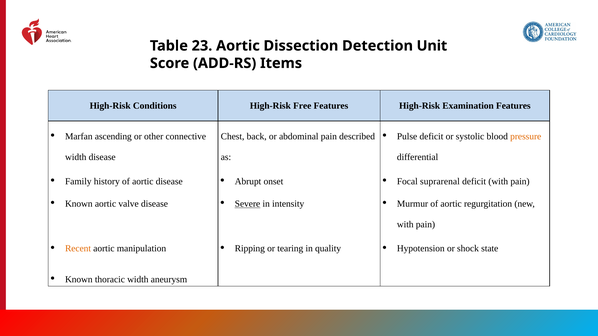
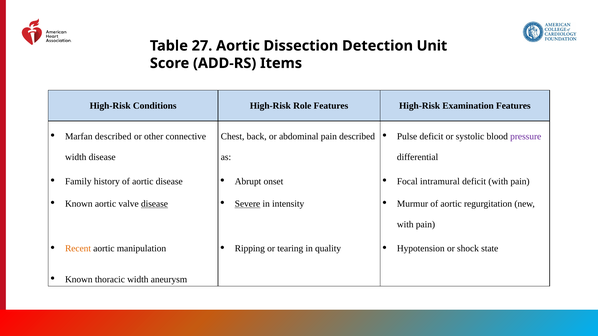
23: 23 -> 27
Free: Free -> Role
Marfan ascending: ascending -> described
pressure colour: orange -> purple
suprarenal: suprarenal -> intramural
disease at (154, 204) underline: none -> present
